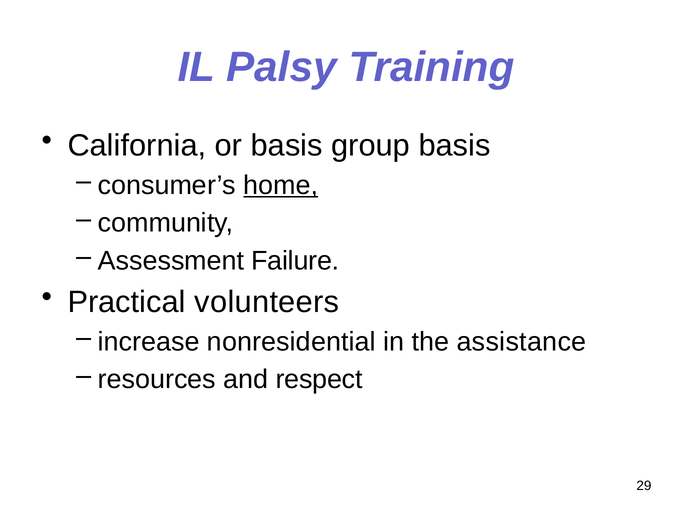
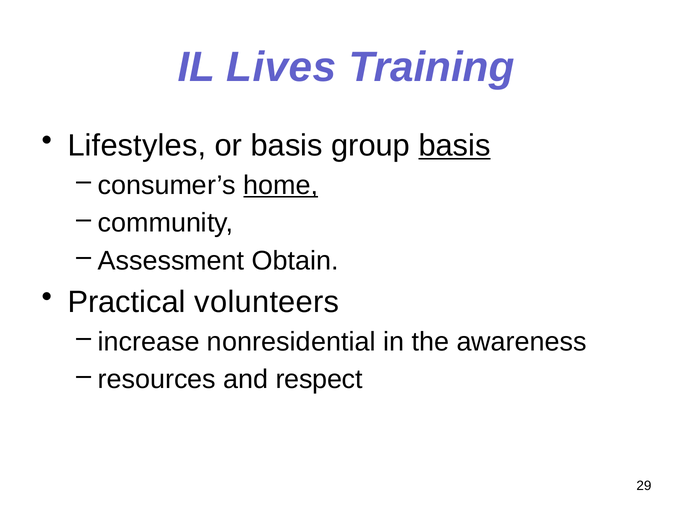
Palsy: Palsy -> Lives
California: California -> Lifestyles
basis at (455, 145) underline: none -> present
Failure: Failure -> Obtain
assistance: assistance -> awareness
